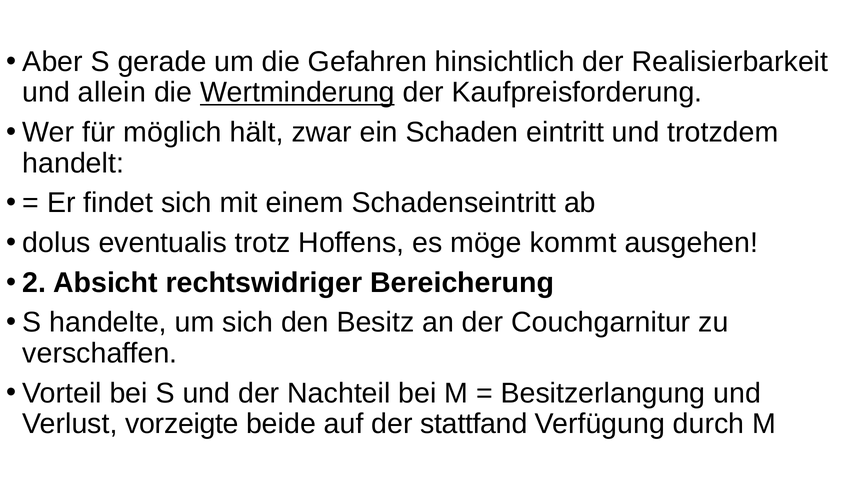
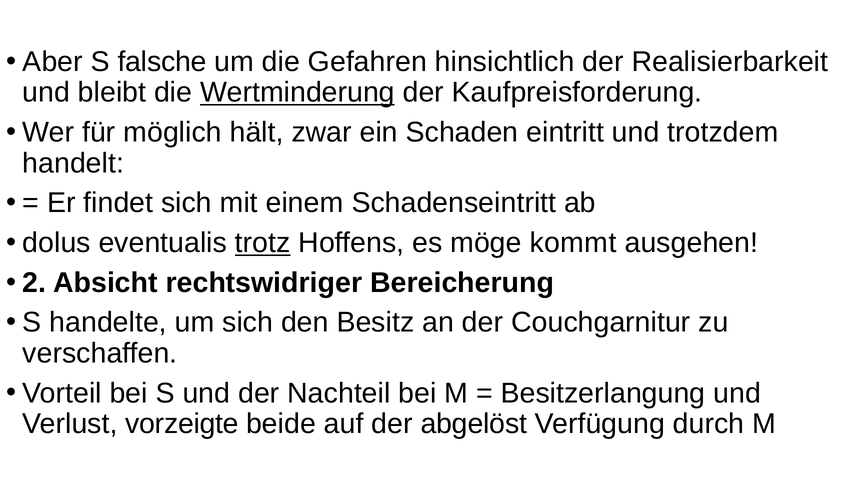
gerade: gerade -> falsche
allein: allein -> bleibt
trotz underline: none -> present
stattfand: stattfand -> abgelöst
